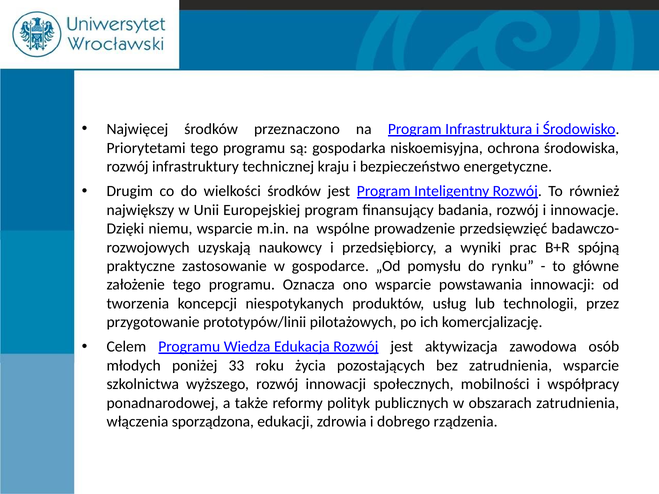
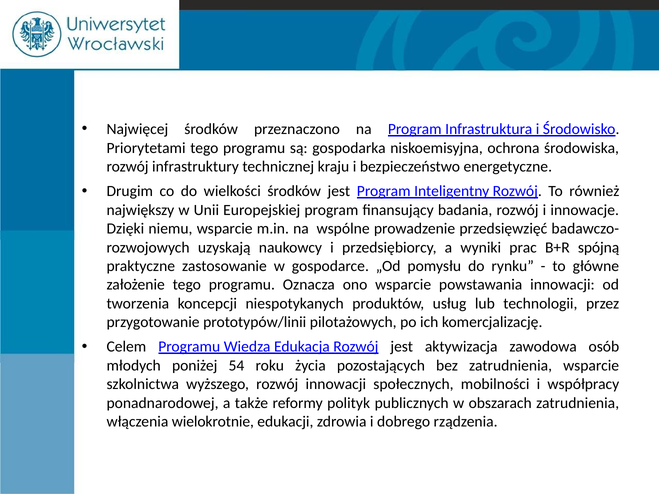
33: 33 -> 54
sporządzona: sporządzona -> wielokrotnie
